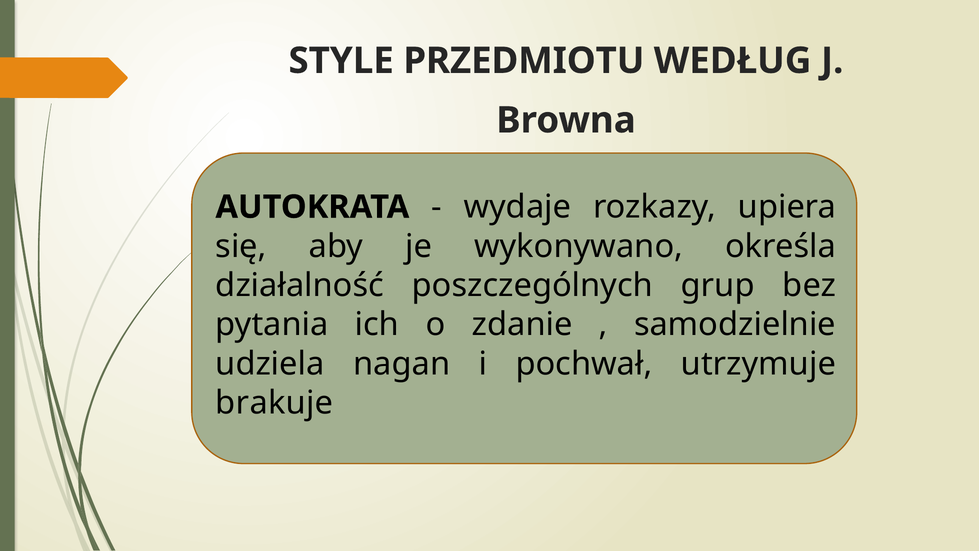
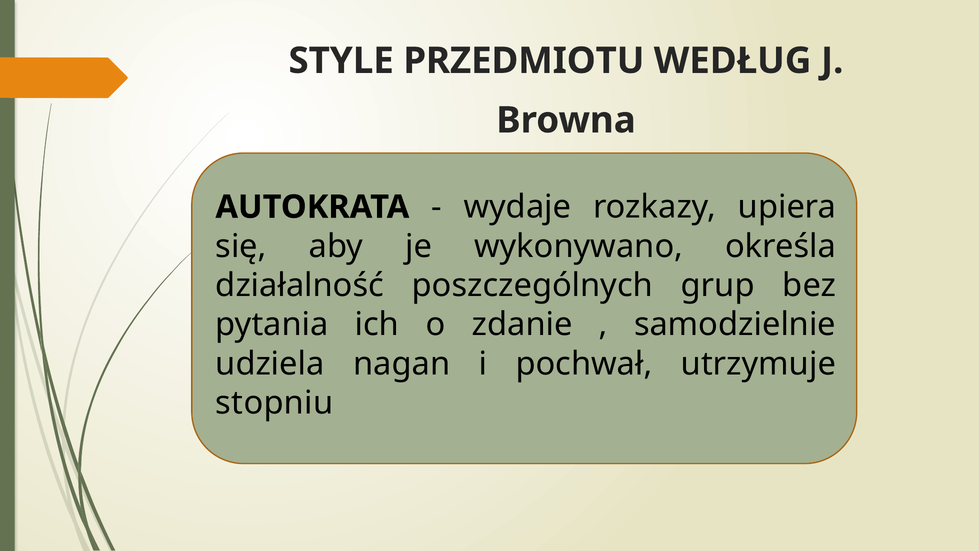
brakuje: brakuje -> stopniu
